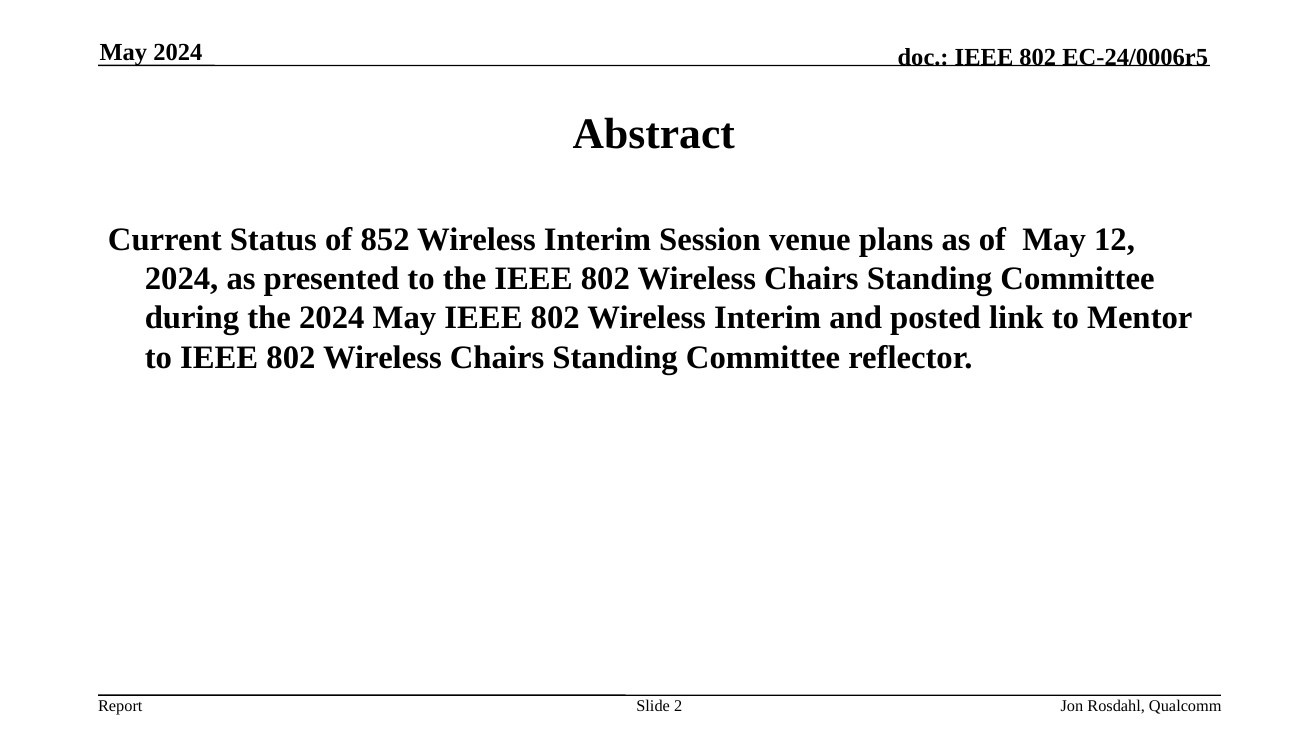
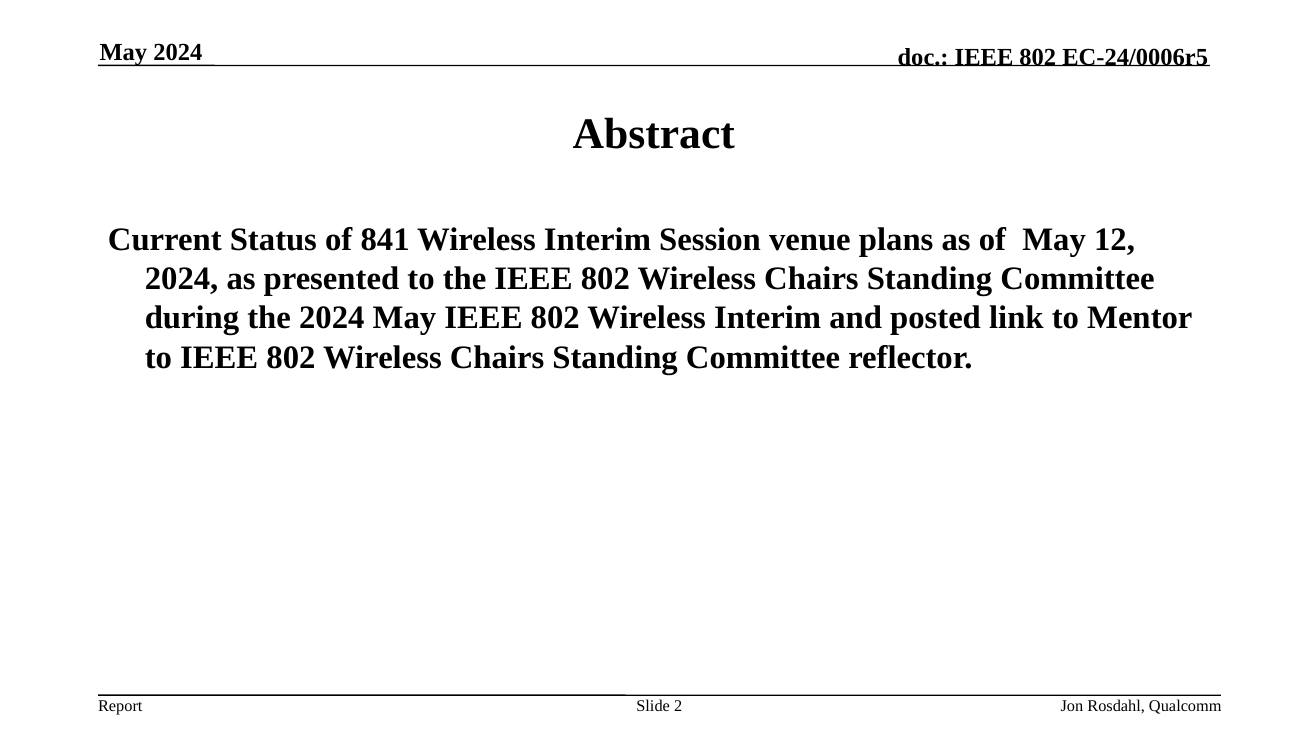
852: 852 -> 841
